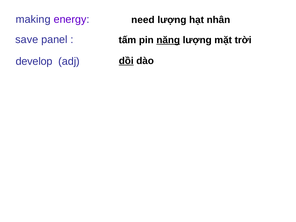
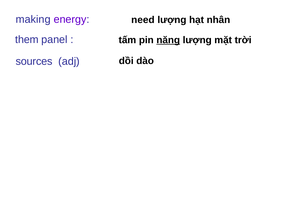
save: save -> them
dồi underline: present -> none
develop: develop -> sources
